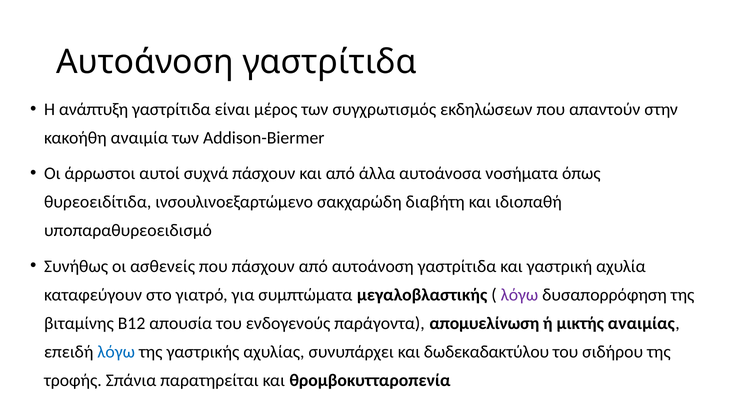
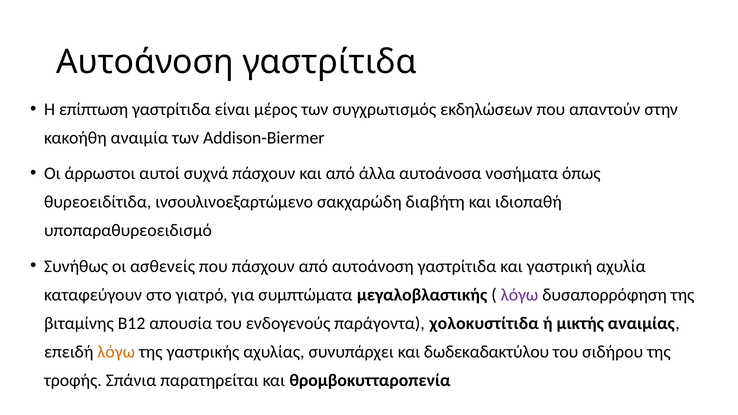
ανάπτυξη: ανάπτυξη -> επίπτωση
απομυελίνωση: απομυελίνωση -> χολοκυστίτιδα
λόγω at (116, 352) colour: blue -> orange
